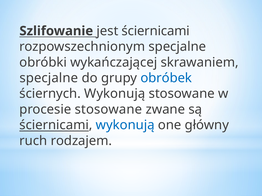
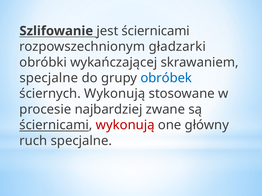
rozpowszechnionym specjalne: specjalne -> gładzarki
procesie stosowane: stosowane -> najbardziej
wykonują at (125, 125) colour: blue -> red
ruch rodzajem: rodzajem -> specjalne
